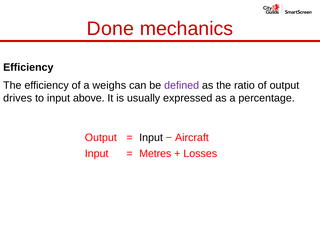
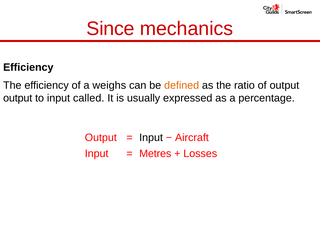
Done: Done -> Since
defined colour: purple -> orange
drives at (18, 98): drives -> output
above: above -> called
